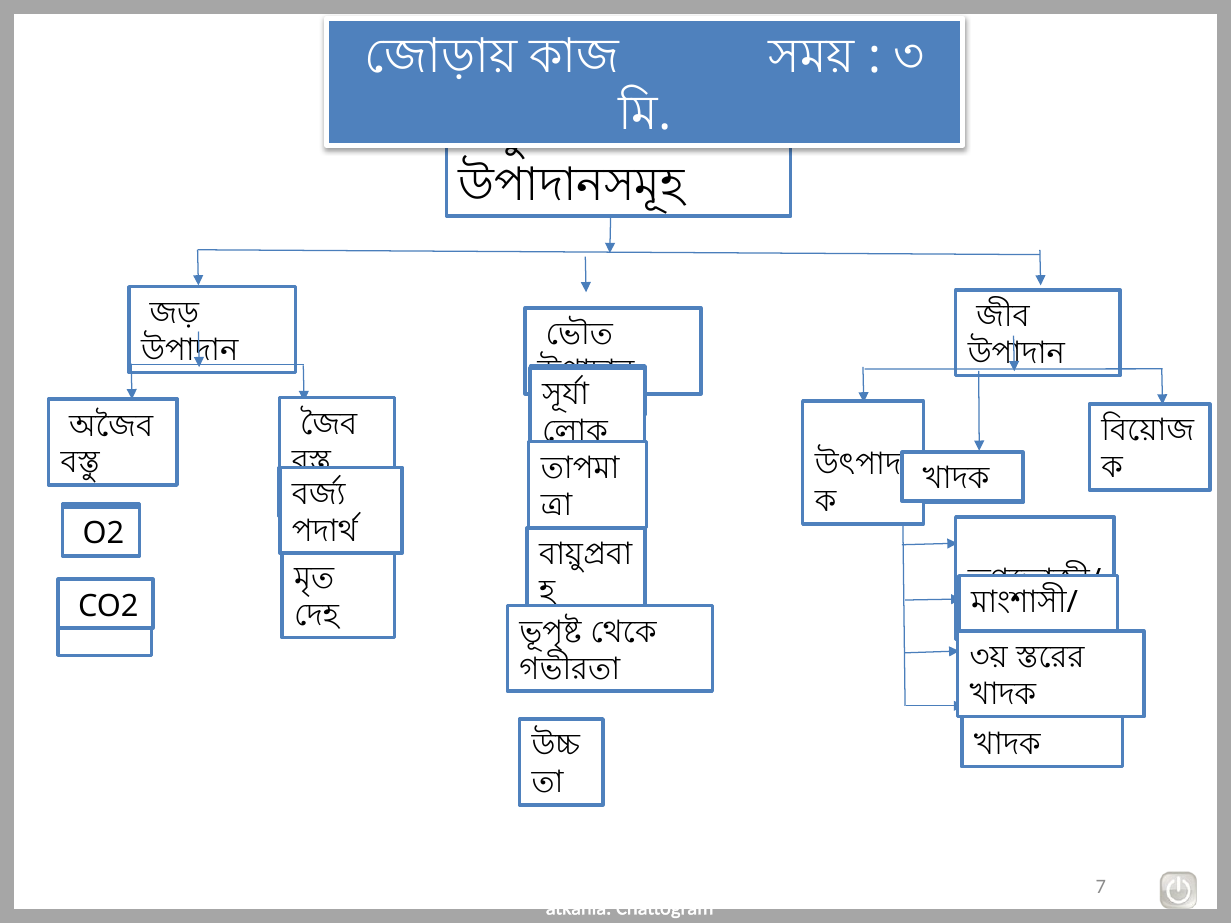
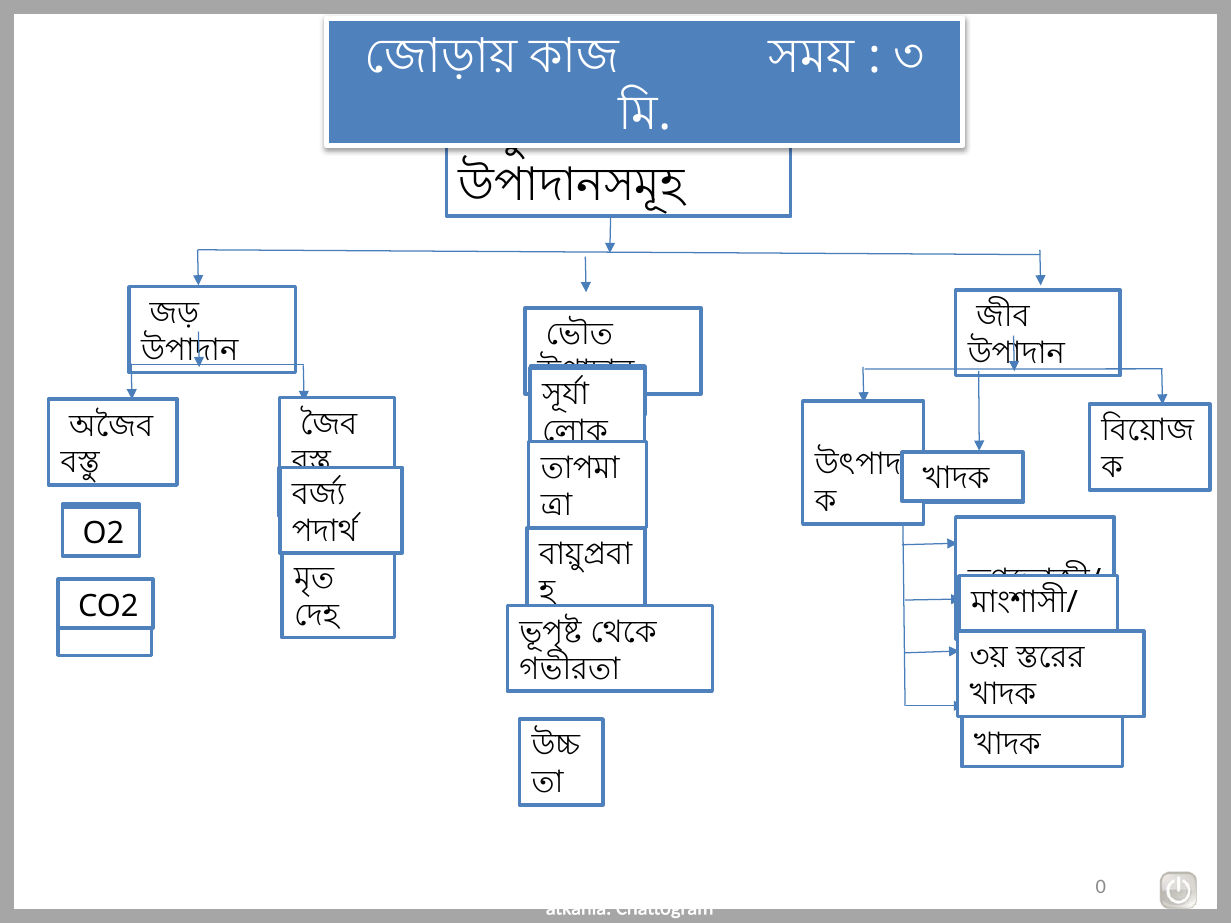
7: 7 -> 0
